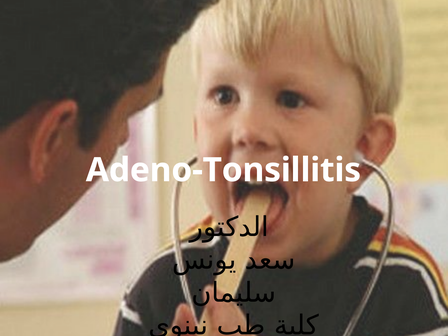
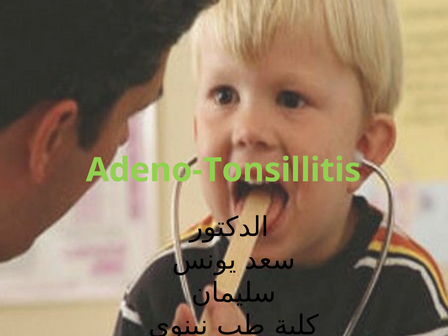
Adeno-Tonsillitis colour: white -> light green
